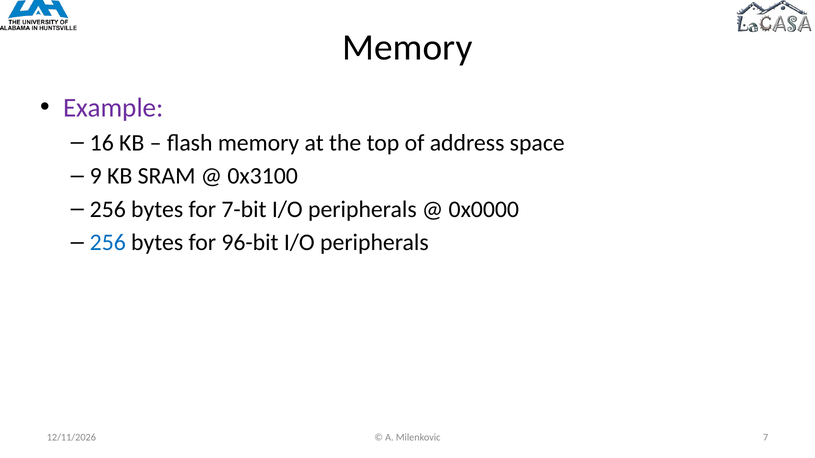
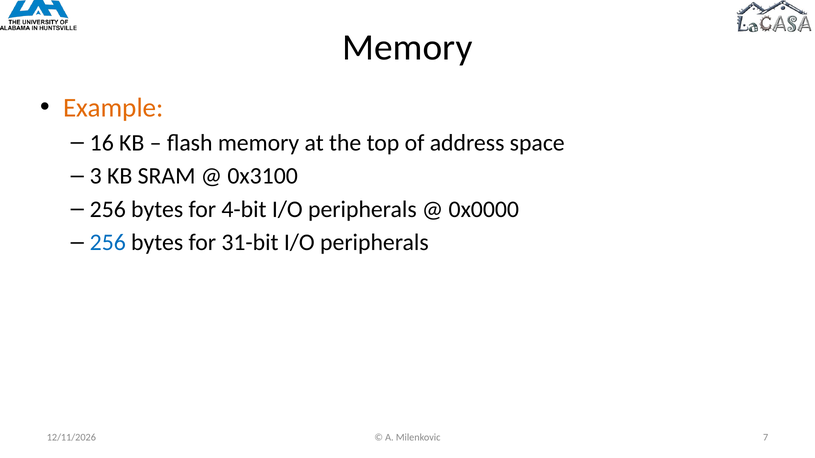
Example colour: purple -> orange
9: 9 -> 3
7-bit: 7-bit -> 4-bit
96-bit: 96-bit -> 31-bit
